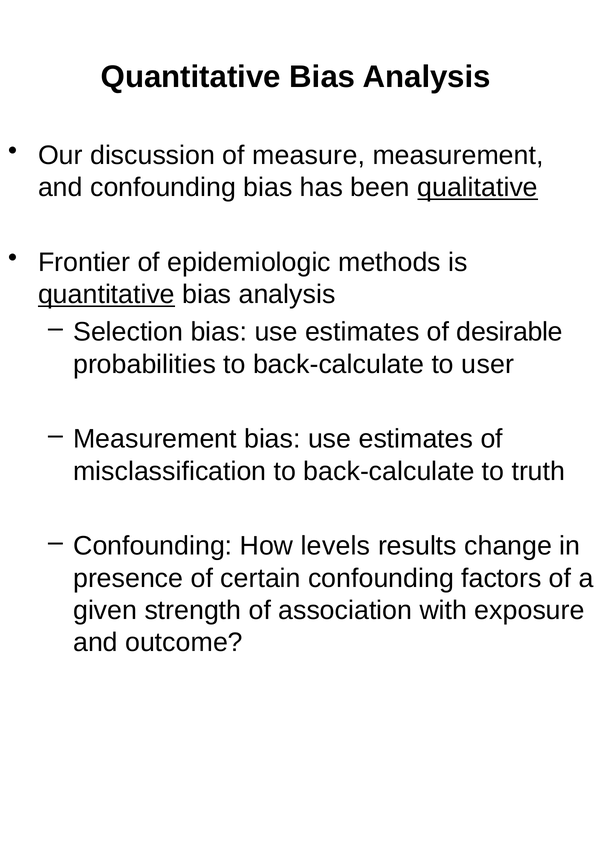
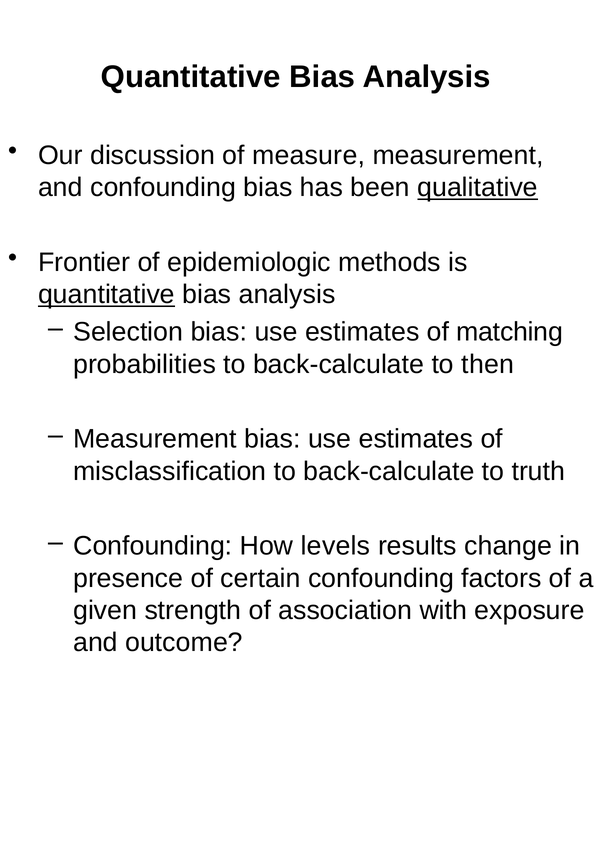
desirable: desirable -> matching
user: user -> then
